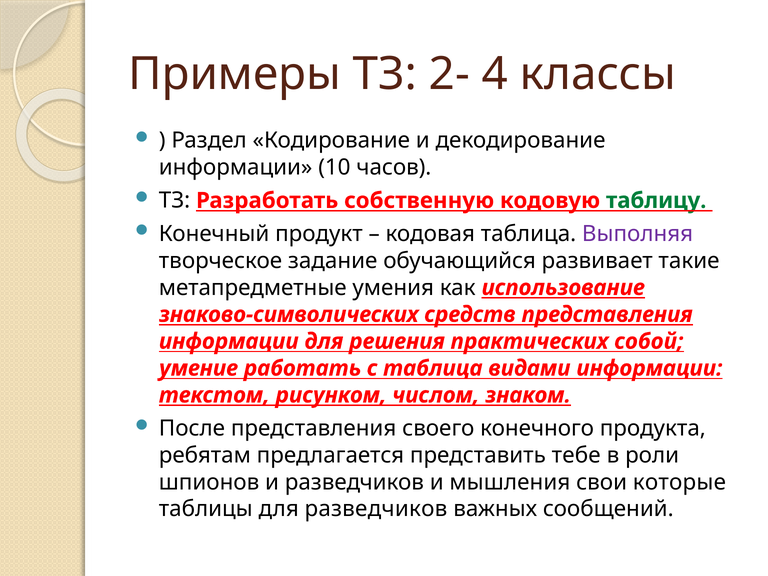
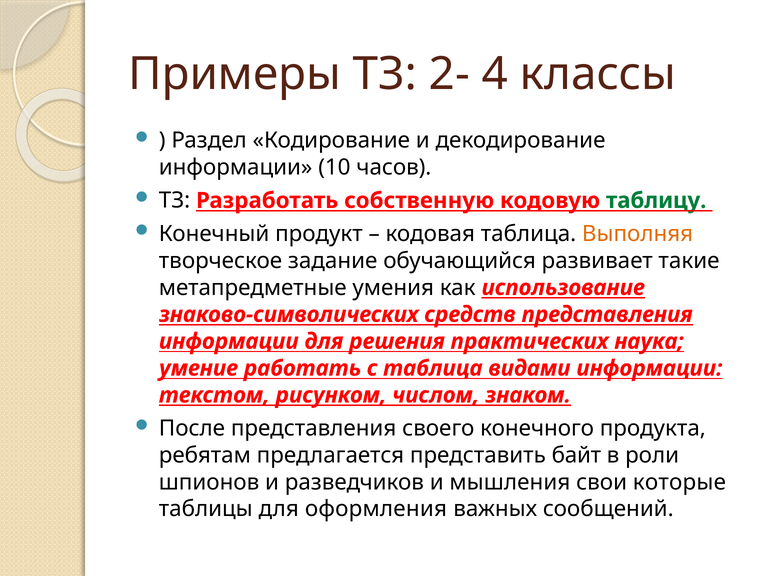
Выполняя colour: purple -> orange
собой: собой -> наука
тебе: тебе -> байт
для разведчиков: разведчиков -> оформления
